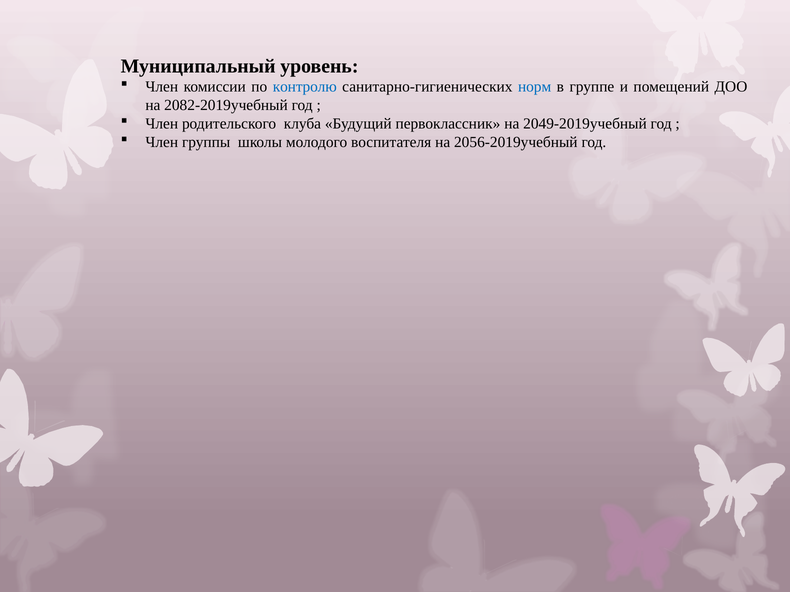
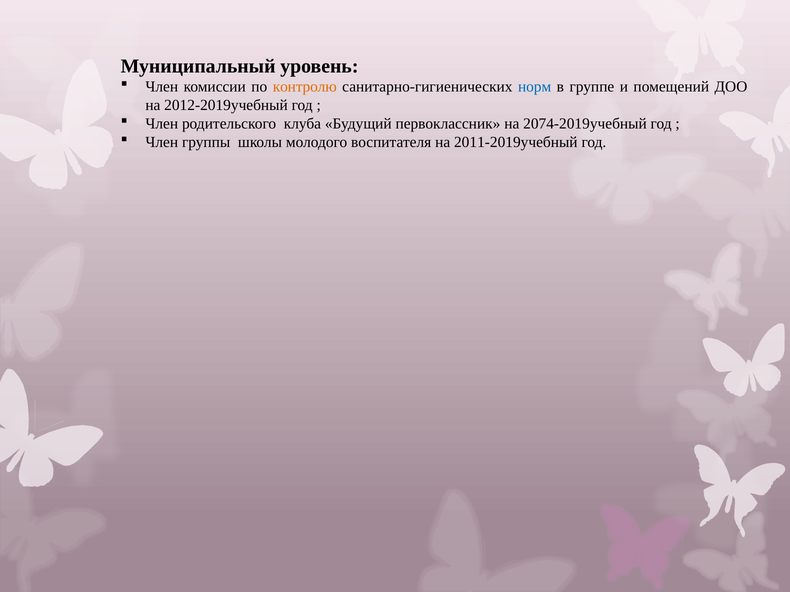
контролю colour: blue -> orange
2082-2019учебный: 2082-2019учебный -> 2012-2019учебный
2049-2019учебный: 2049-2019учебный -> 2074-2019учебный
2056-2019учебный: 2056-2019учебный -> 2011-2019учебный
